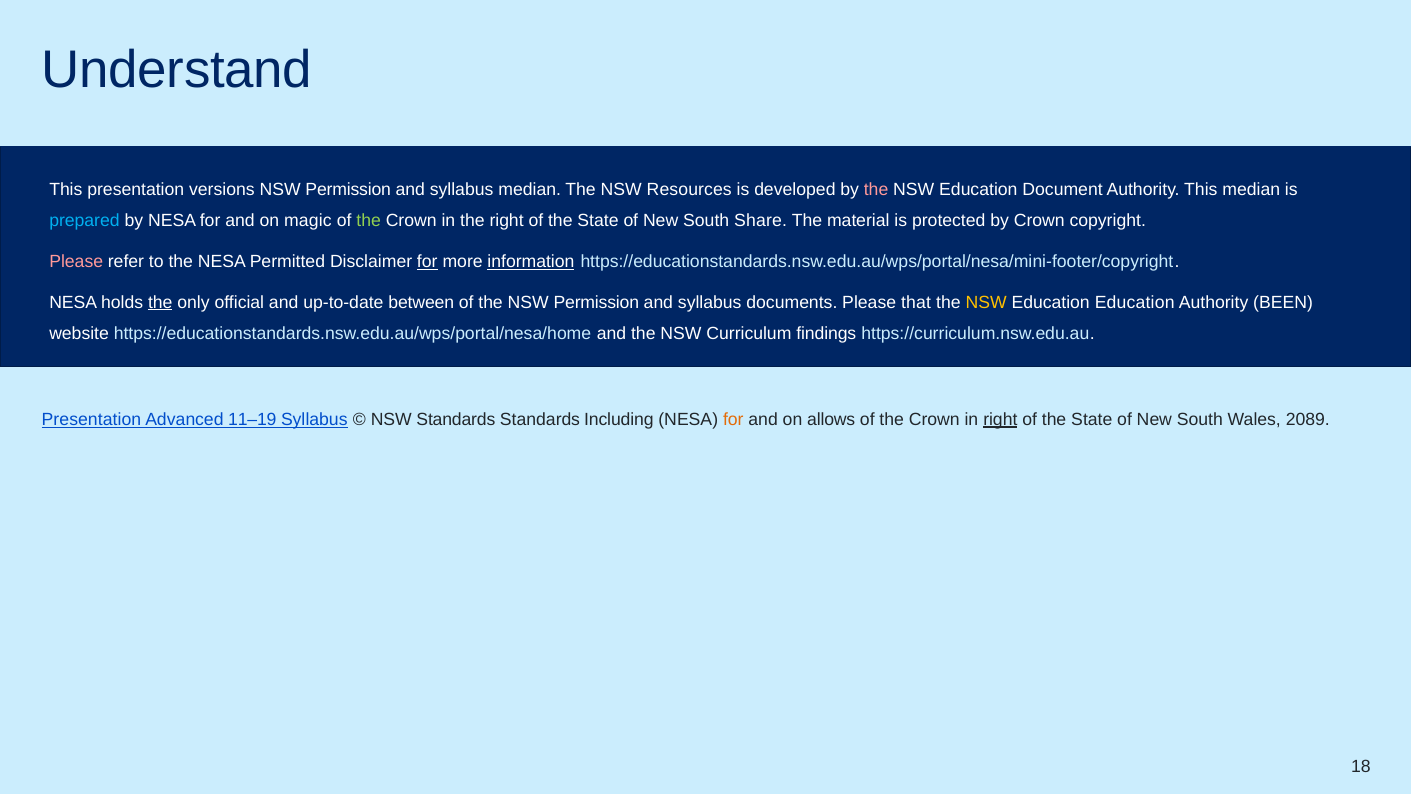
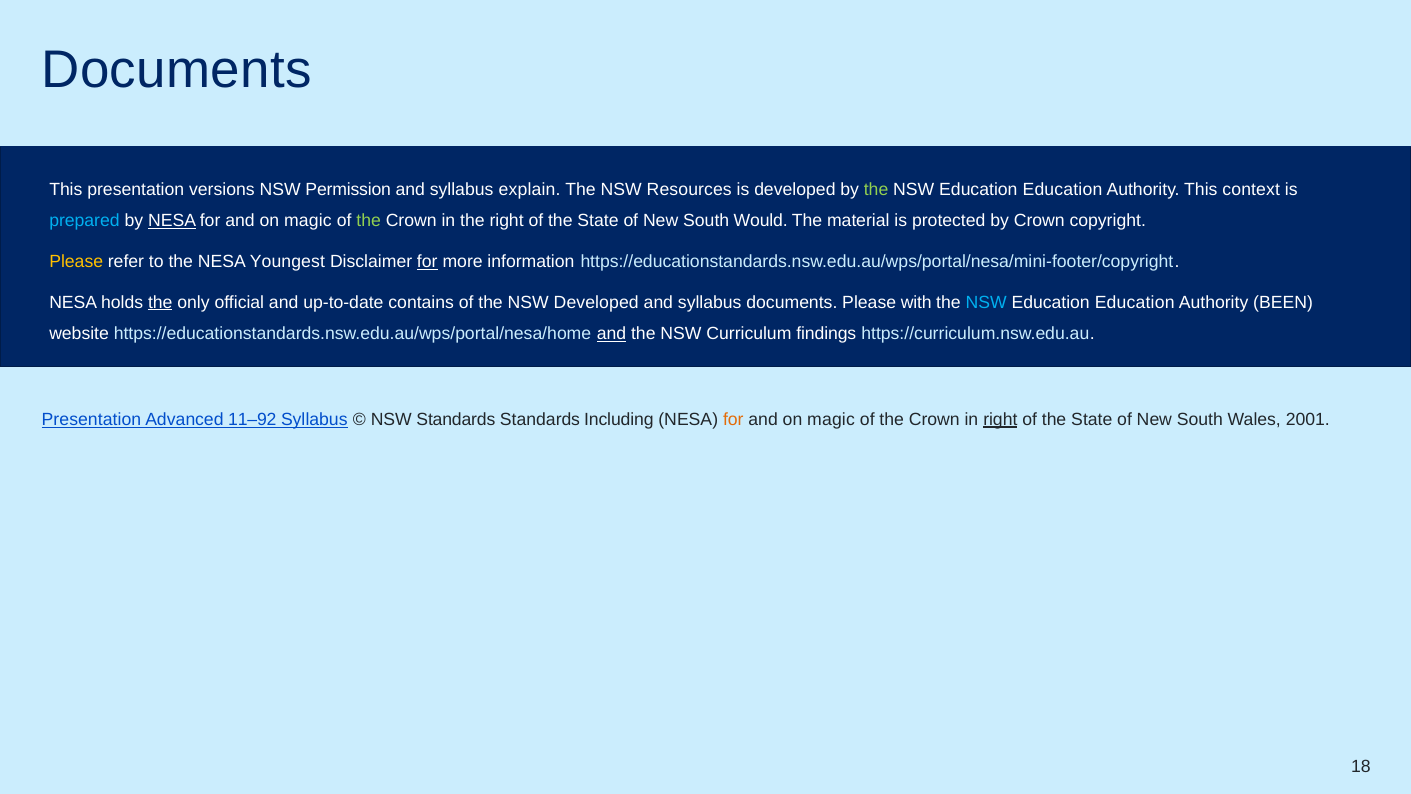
Understand at (177, 70): Understand -> Documents
syllabus median: median -> explain
the at (876, 189) colour: pink -> light green
Document at (1063, 189): Document -> Education
This median: median -> context
NESA at (172, 221) underline: none -> present
Share: Share -> Would
Please at (76, 262) colour: pink -> yellow
Permitted: Permitted -> Youngest
information underline: present -> none
between: between -> contains
the NSW Permission: Permission -> Developed
that: that -> with
NSW at (986, 302) colour: yellow -> light blue
and at (612, 334) underline: none -> present
11–19: 11–19 -> 11–92
allows at (831, 419): allows -> magic
2089: 2089 -> 2001
